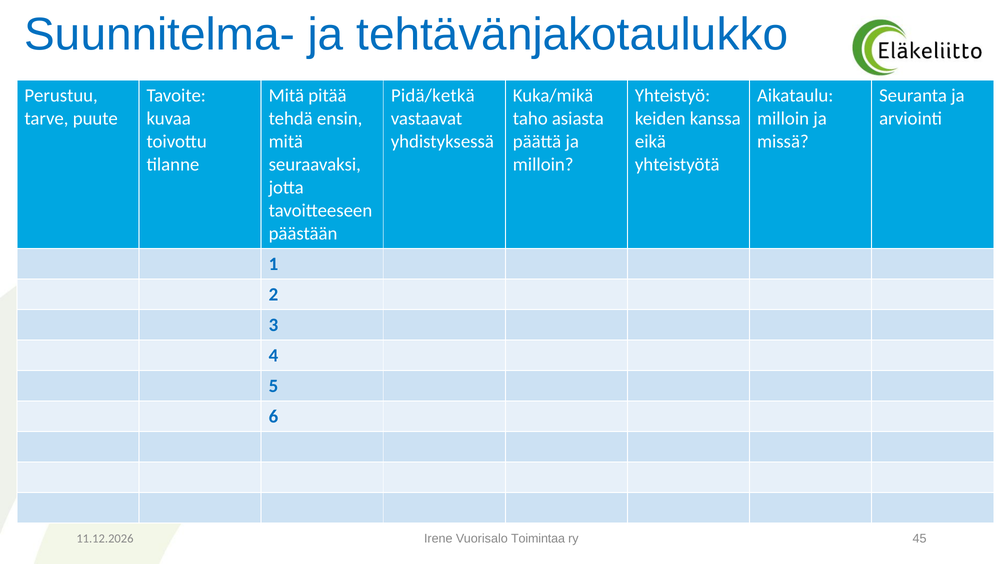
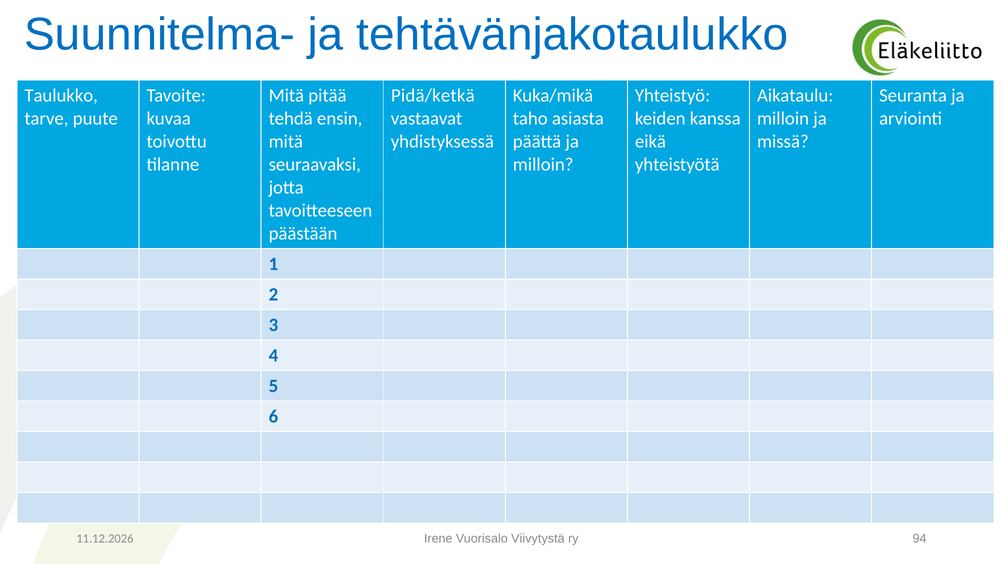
Perustuu: Perustuu -> Taulukko
Toimintaa: Toimintaa -> Viivytystä
45: 45 -> 94
